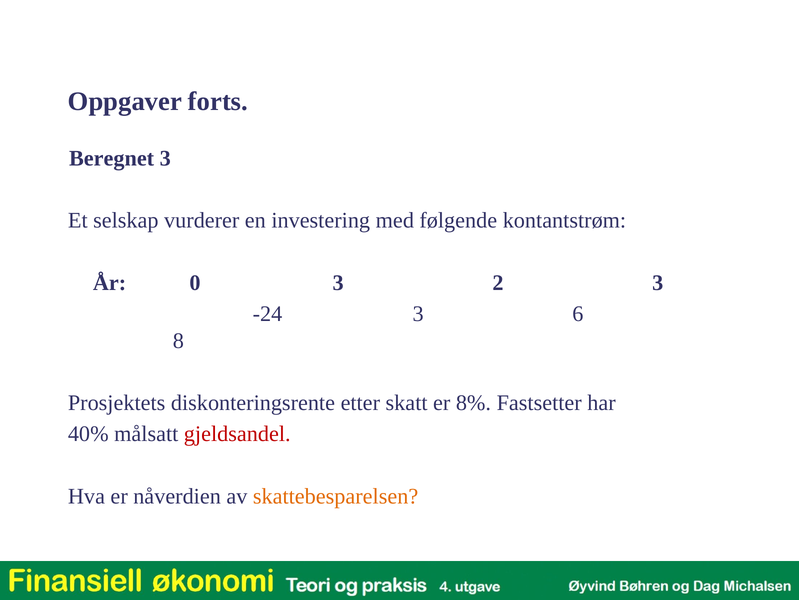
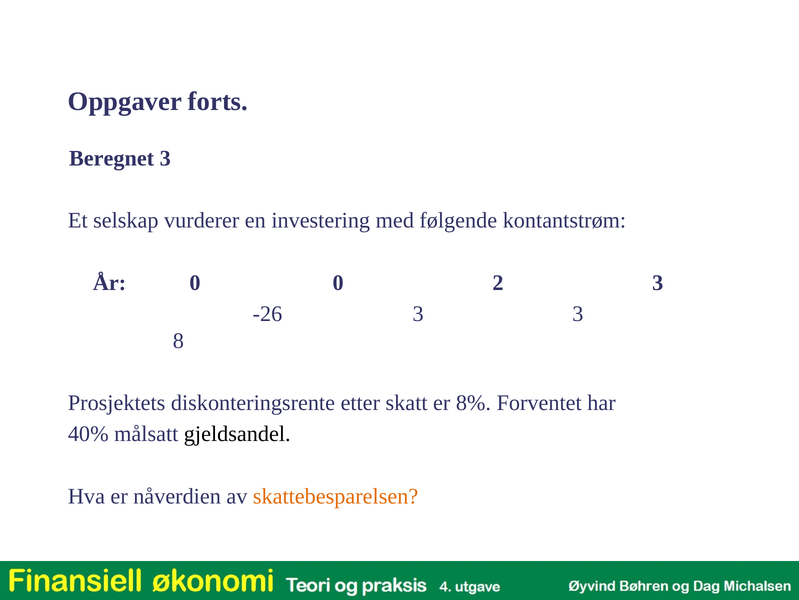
0 3: 3 -> 0
-24: -24 -> -26
3 6: 6 -> 3
Fastsetter: Fastsetter -> Forventet
gjeldsandel colour: red -> black
